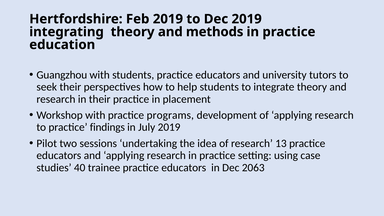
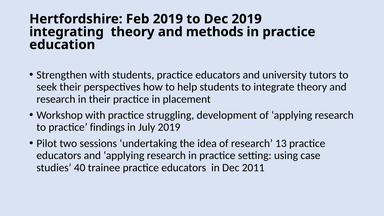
Guangzhou: Guangzhou -> Strengthen
programs: programs -> struggling
2063: 2063 -> 2011
